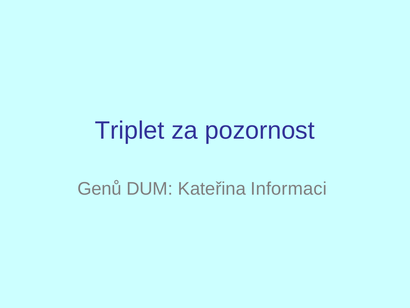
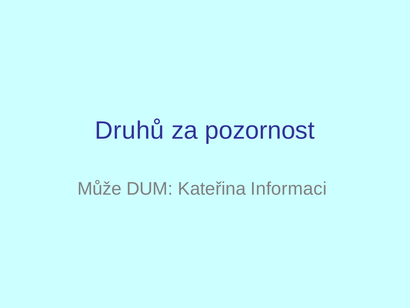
Triplet: Triplet -> Druhů
Genů: Genů -> Může
